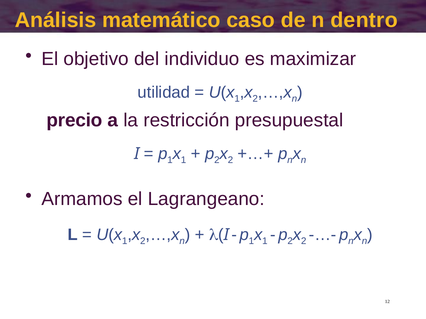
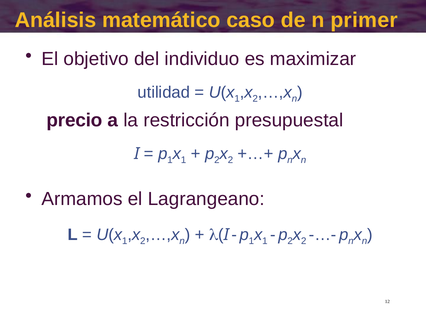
dentro: dentro -> primer
